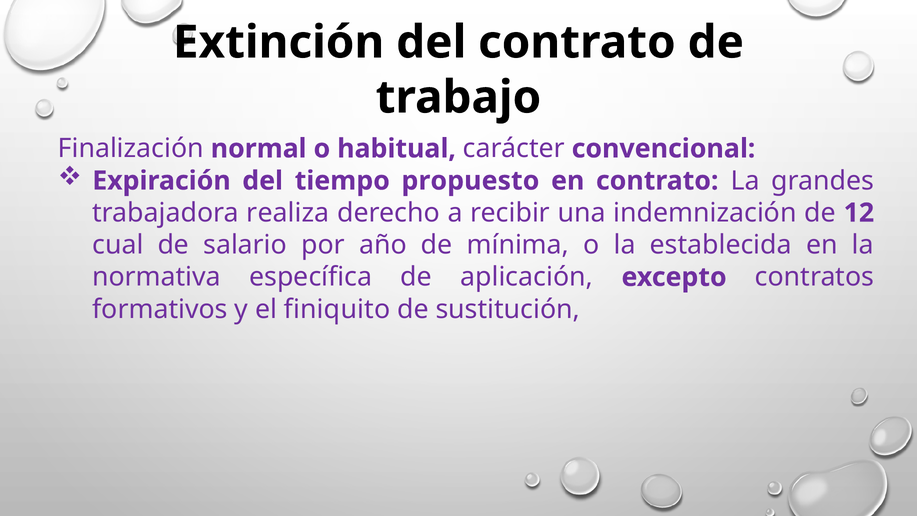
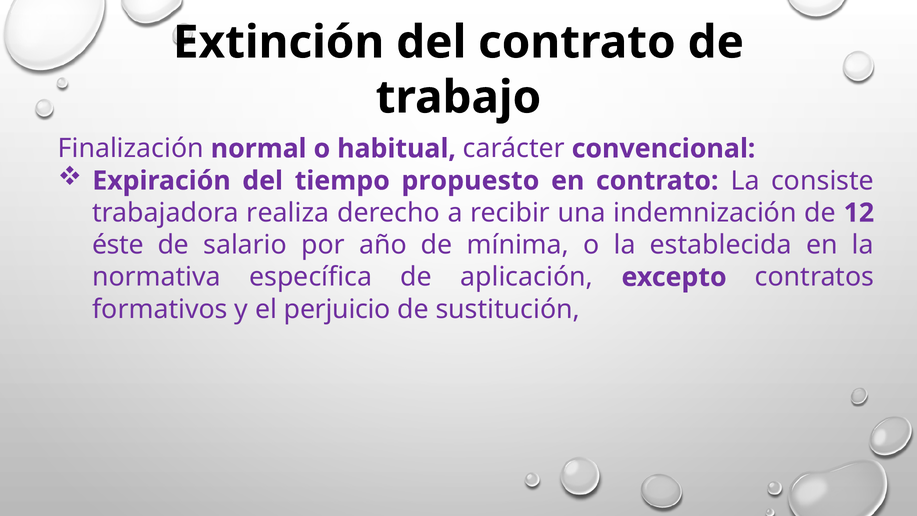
grandes: grandes -> consiste
cual: cual -> éste
finiquito: finiquito -> perjuicio
